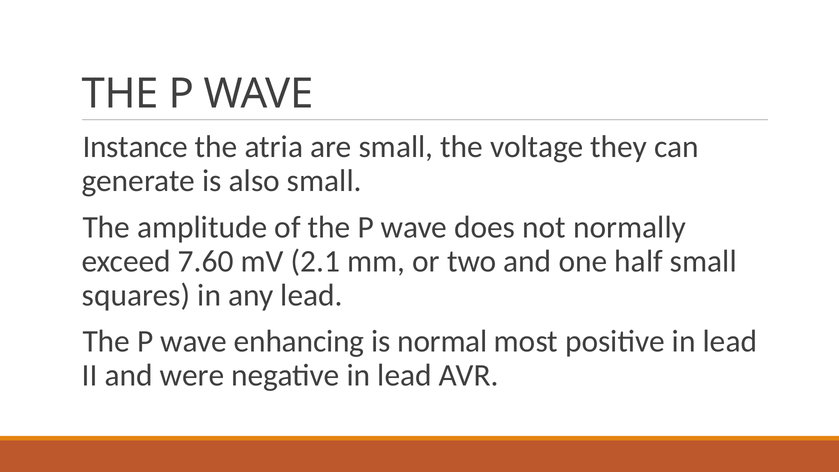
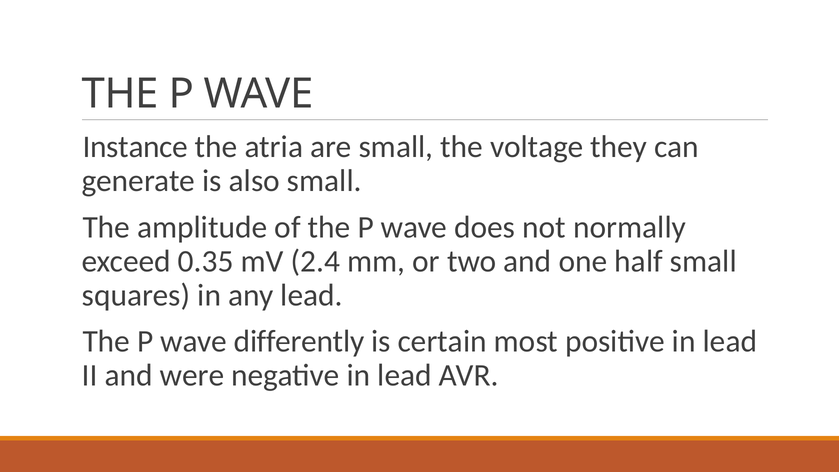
7.60: 7.60 -> 0.35
2.1: 2.1 -> 2.4
enhancing: enhancing -> differently
normal: normal -> certain
